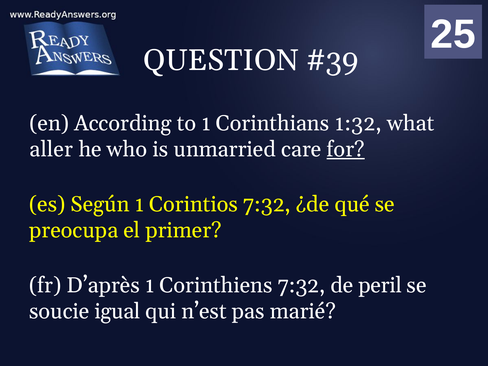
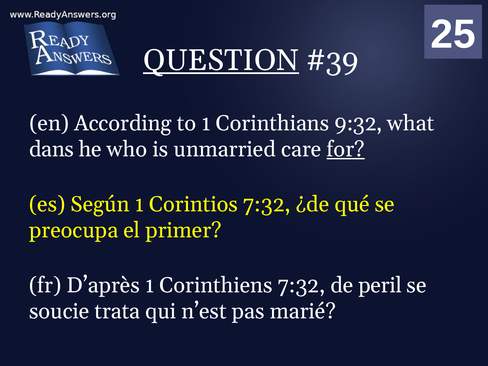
QUESTION underline: none -> present
1:32: 1:32 -> 9:32
aller: aller -> dans
igual: igual -> trata
